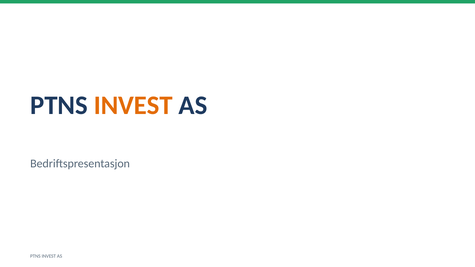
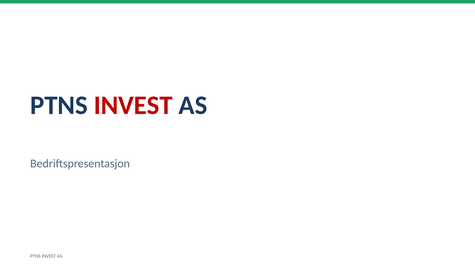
INVEST at (133, 105) colour: orange -> red
